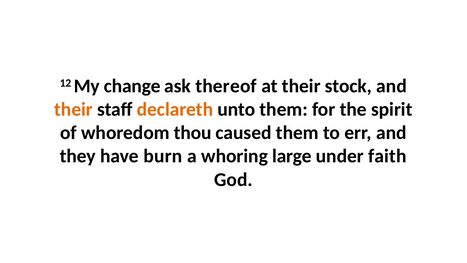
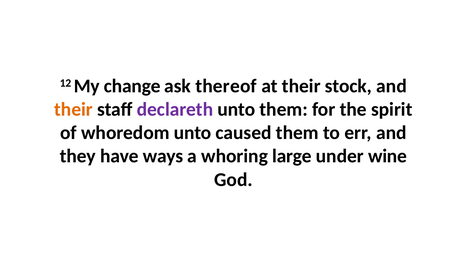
declareth colour: orange -> purple
whoredom thou: thou -> unto
burn: burn -> ways
faith: faith -> wine
